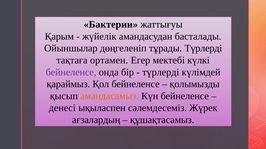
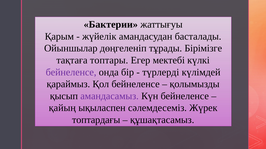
тұрады Түрлерді: Түрлерді -> Бірімізге
ортамен: ортамен -> топтары
амандасамыз colour: orange -> purple
денесі: денесі -> қайың
ағзалардың: ағзалардың -> топтардағы
